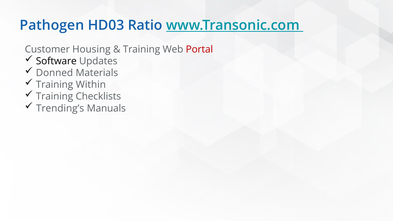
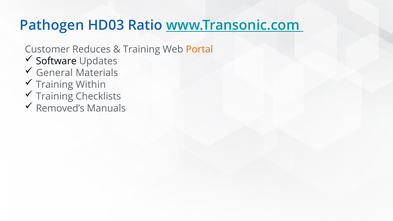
Housing: Housing -> Reduces
Portal colour: red -> orange
Donned: Donned -> General
Trending’s: Trending’s -> Removed’s
